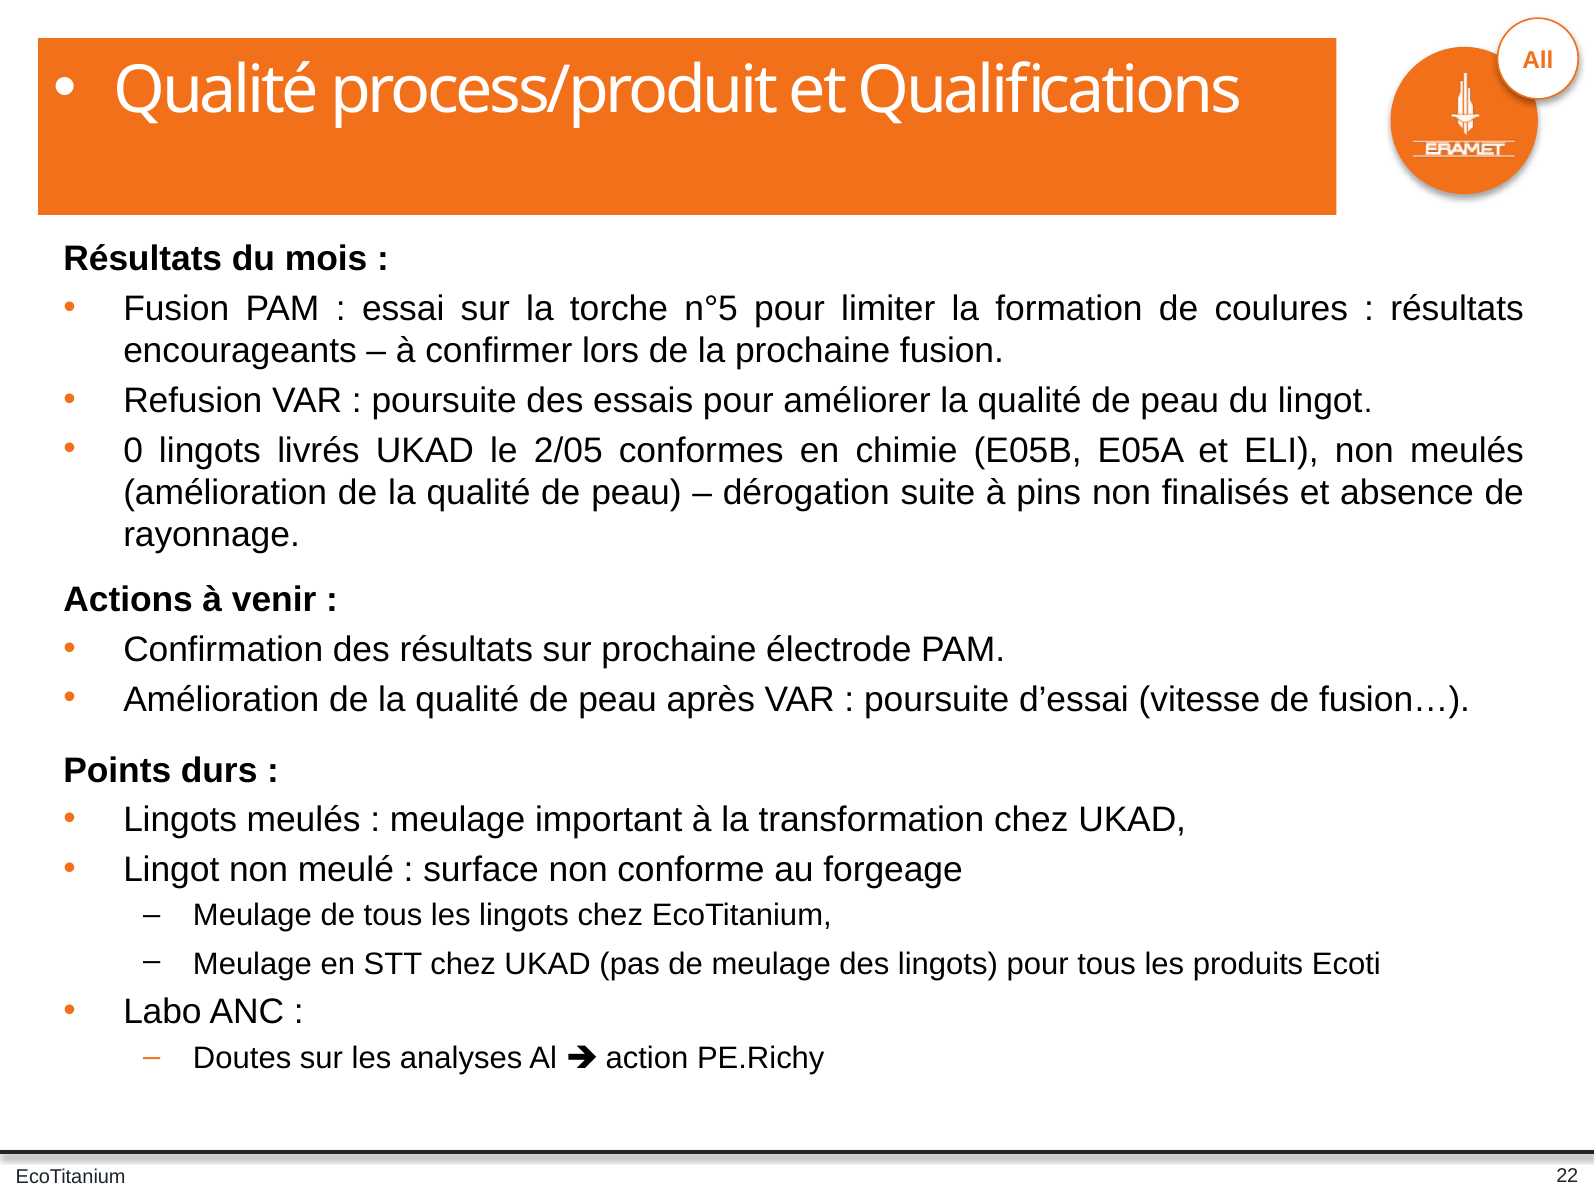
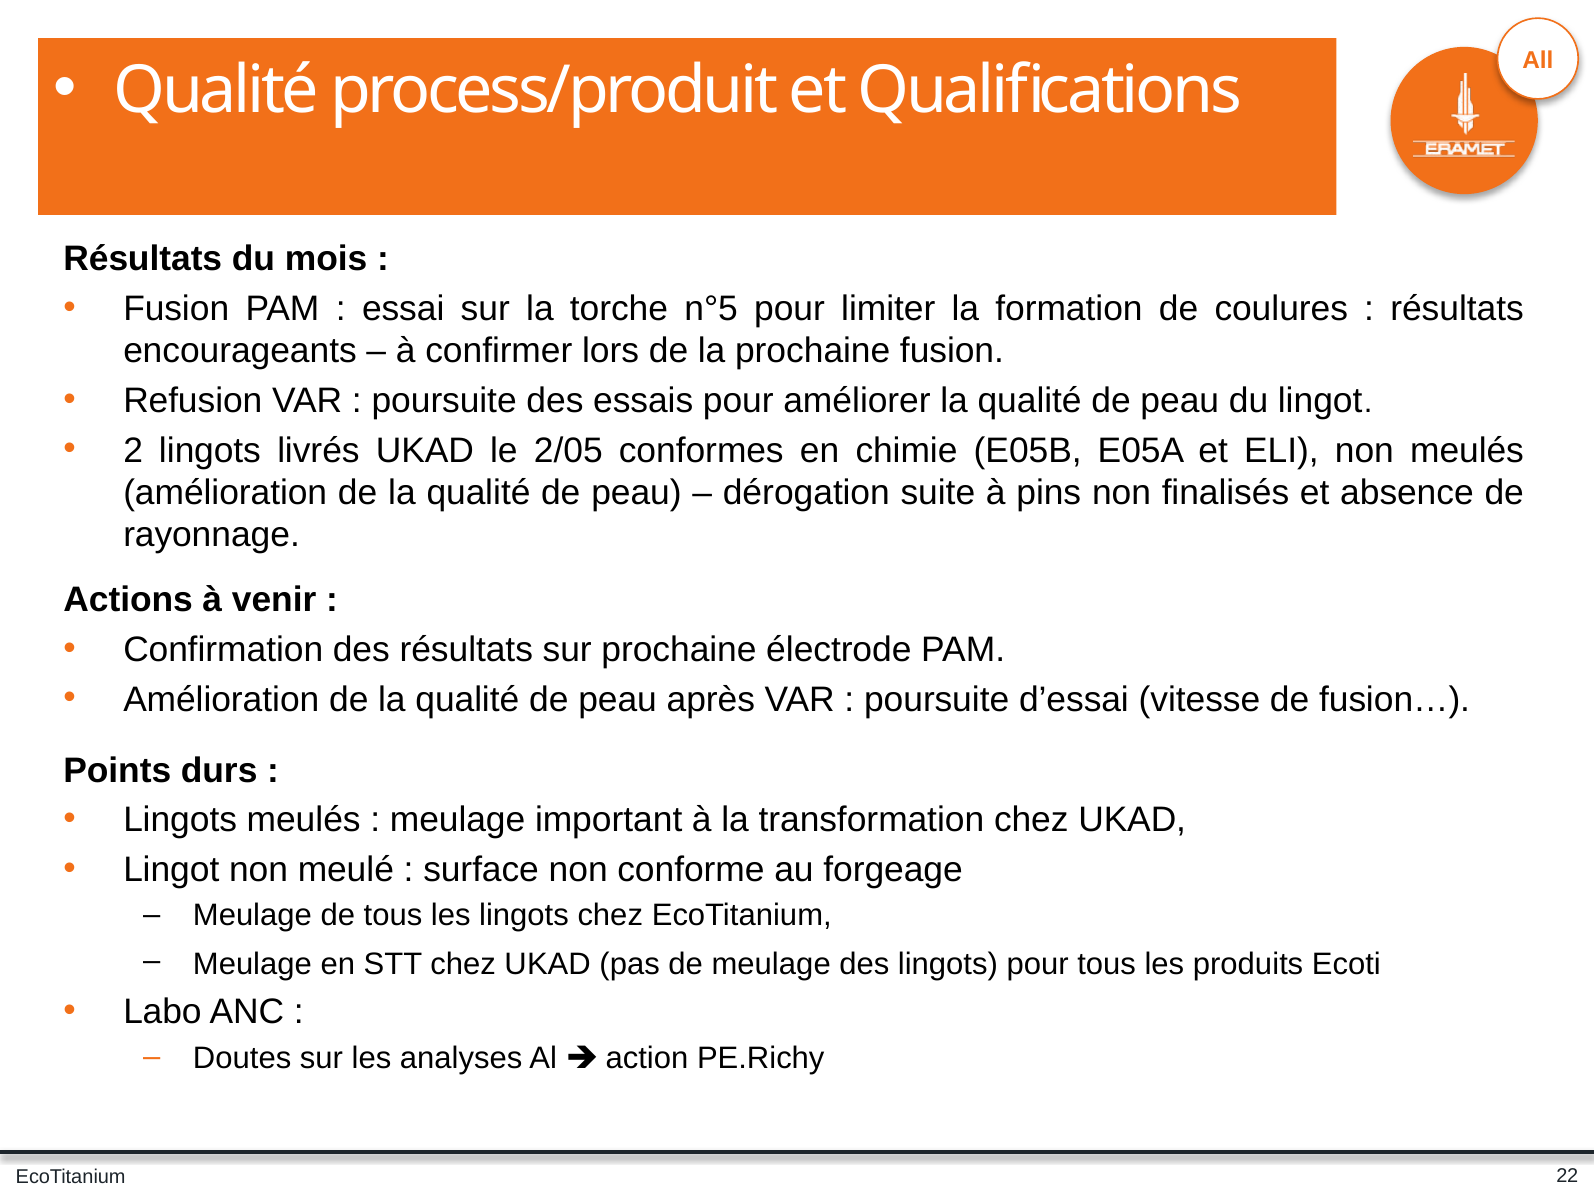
0: 0 -> 2
